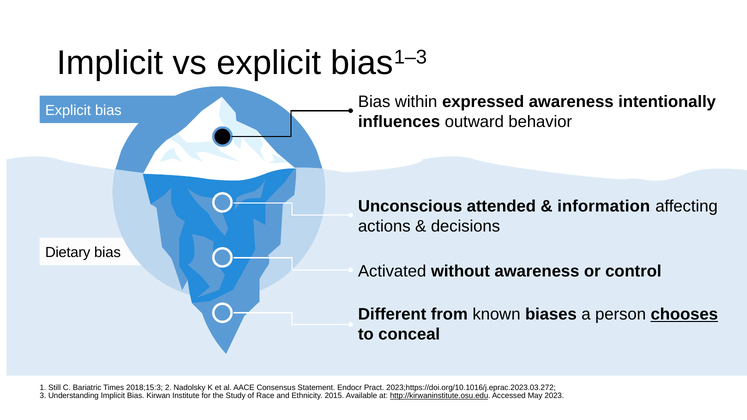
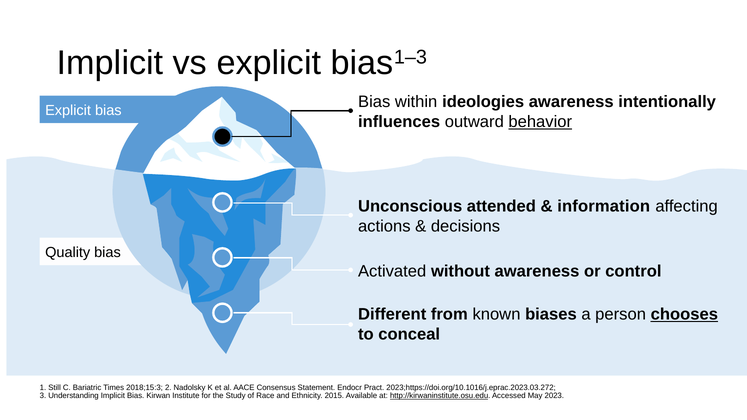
expressed: expressed -> ideologies
behavior underline: none -> present
Dietary: Dietary -> Quality
